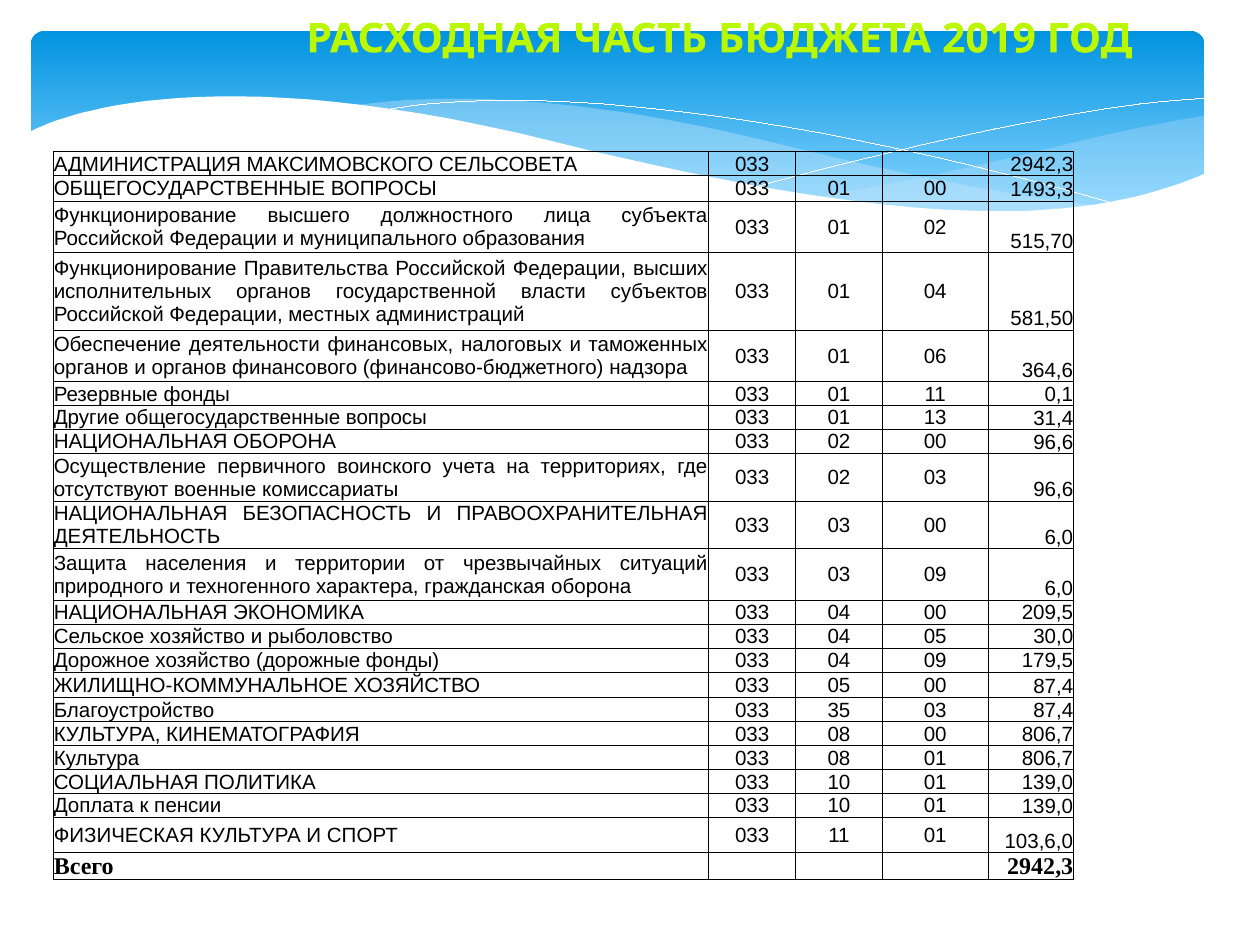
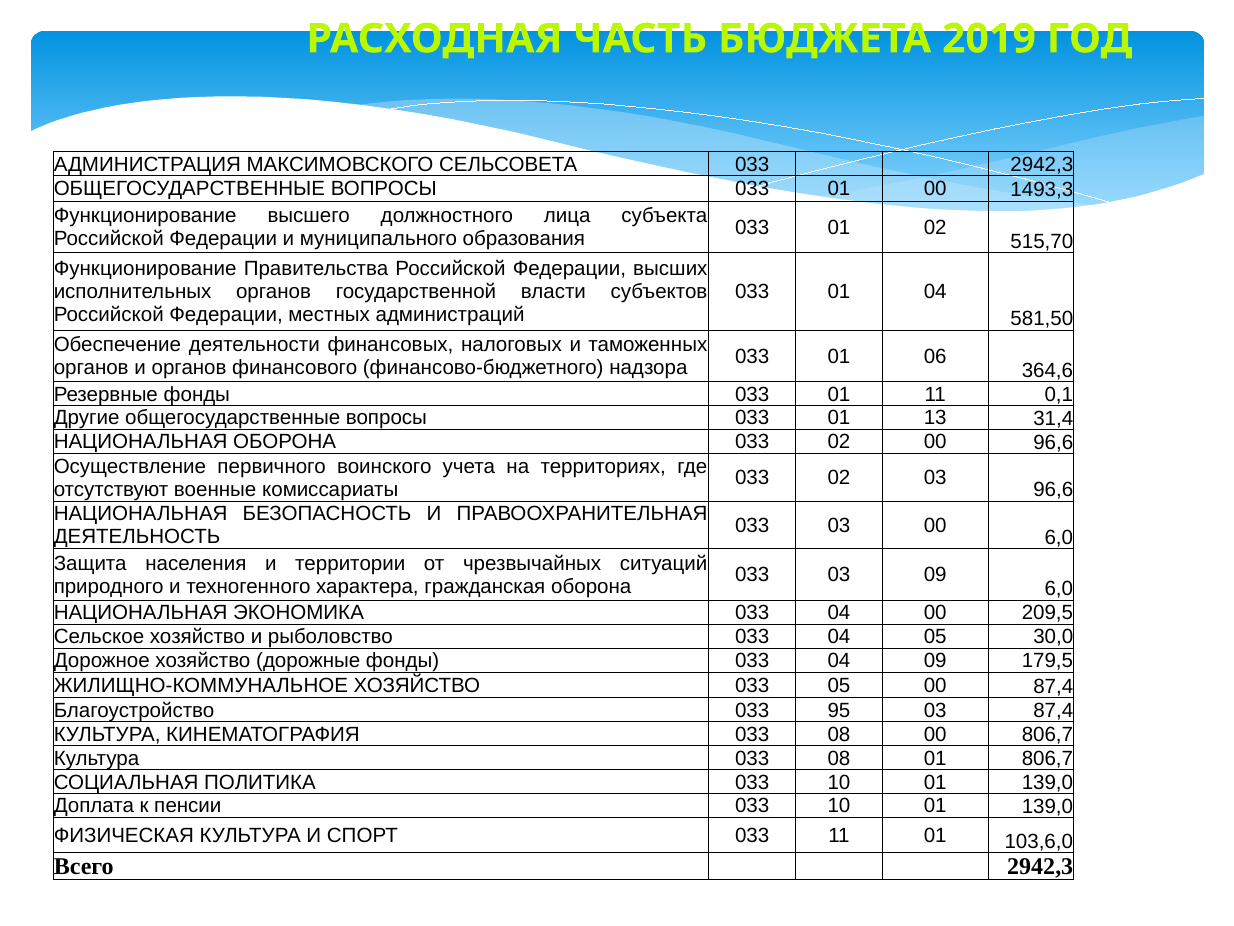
35: 35 -> 95
